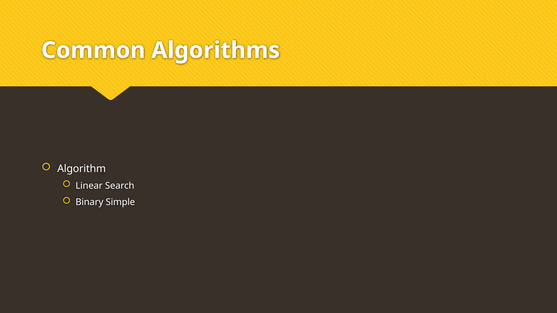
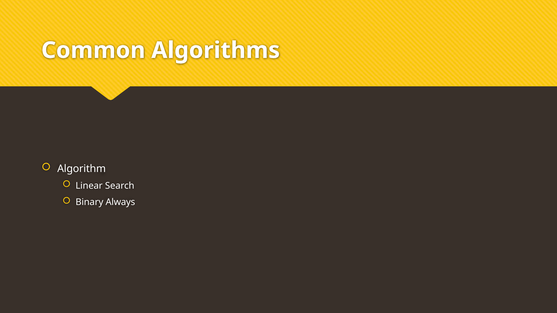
Simple: Simple -> Always
